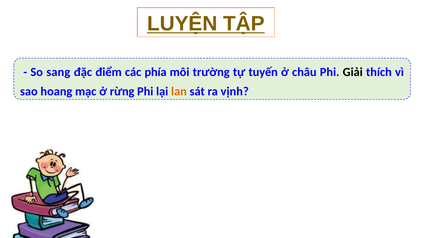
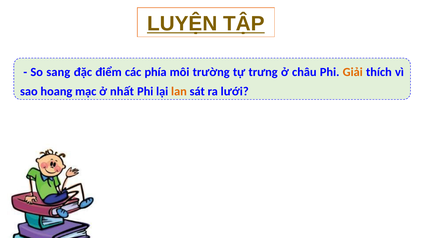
tuyến: tuyến -> trưng
Giải colour: black -> orange
rừng: rừng -> nhất
vịnh: vịnh -> lưới
